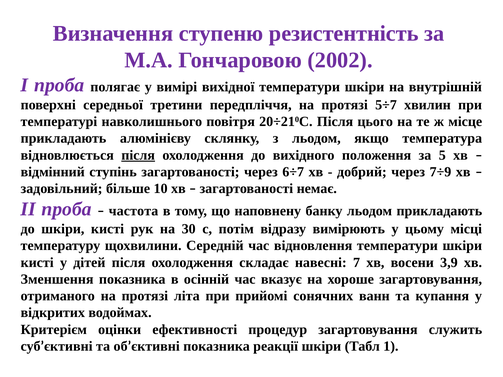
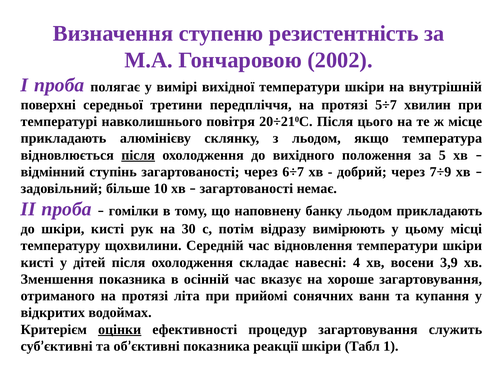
частота: частота -> гомілки
7: 7 -> 4
оцінки underline: none -> present
